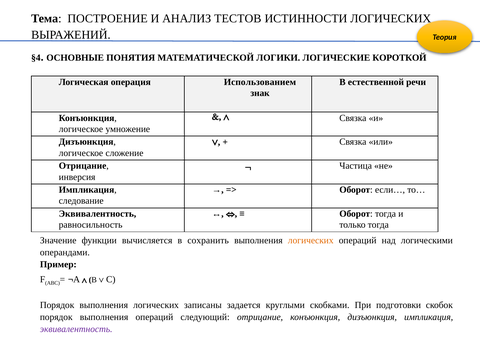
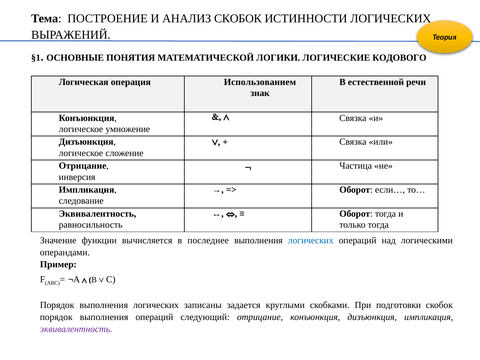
АНАЛИЗ ТЕСТОВ: ТЕСТОВ -> СКОБОК
§4: §4 -> §1
КОРОТКОЙ: КОРОТКОЙ -> КОДОВОГО
сохранить: сохранить -> последнее
логических at (311, 241) colour: orange -> blue
